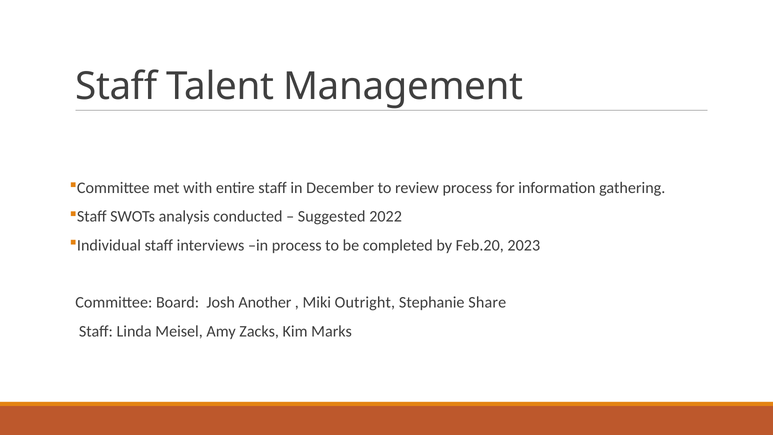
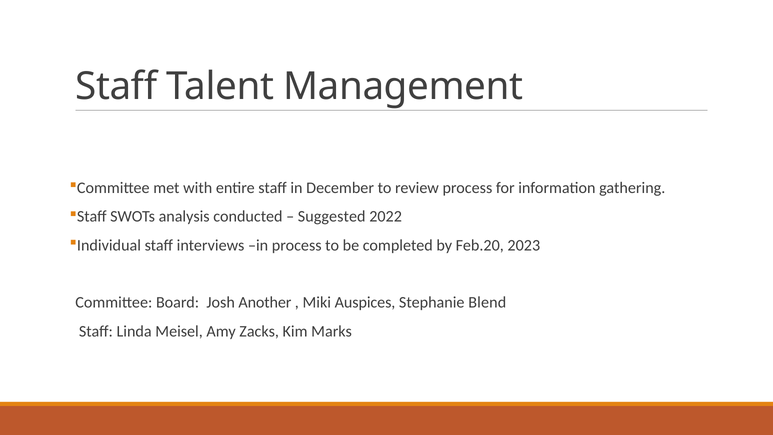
Outright: Outright -> Auspices
Share: Share -> Blend
